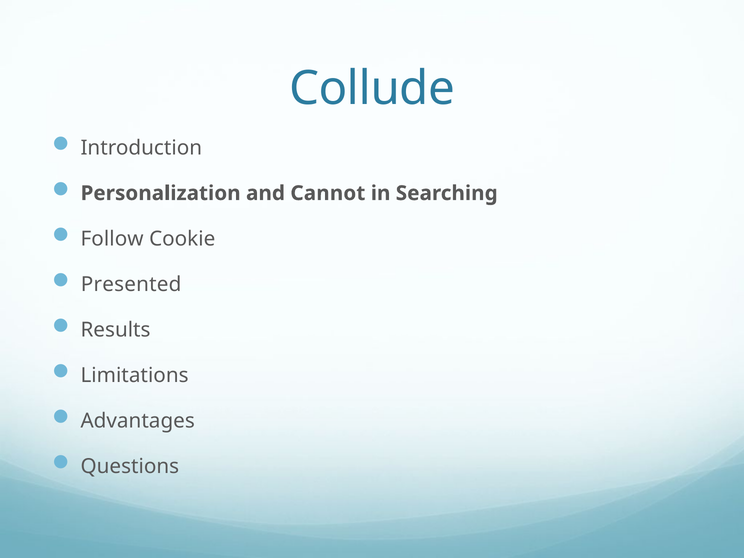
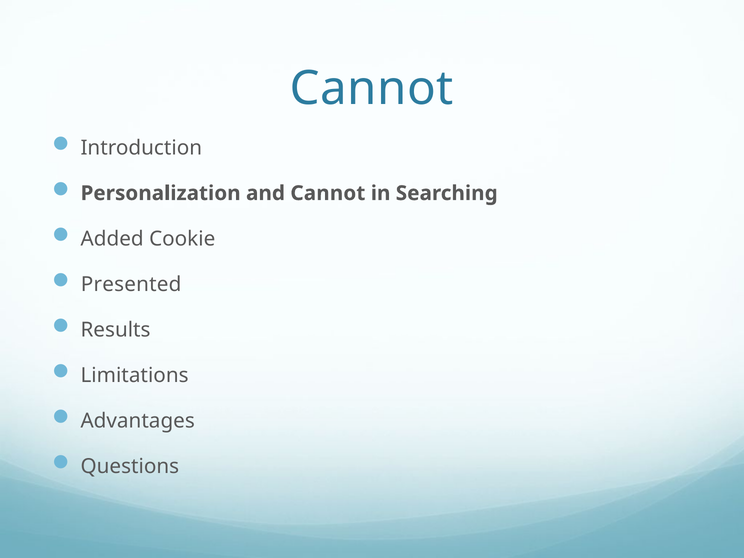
Collude at (372, 89): Collude -> Cannot
Follow: Follow -> Added
